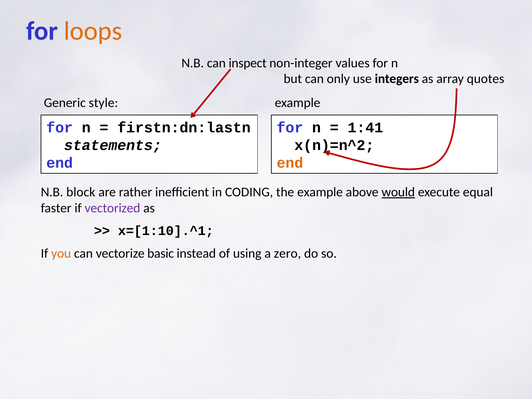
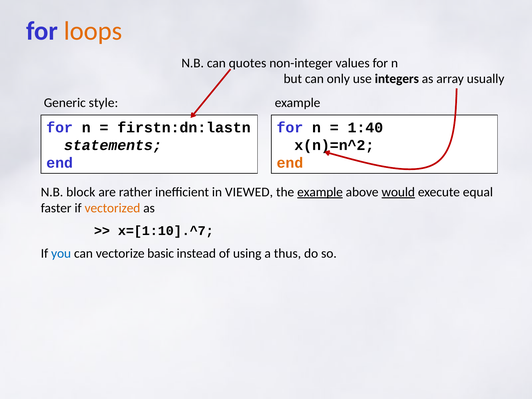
inspect: inspect -> quotes
quotes: quotes -> usually
1:41: 1:41 -> 1:40
CODING: CODING -> VIEWED
example at (320, 192) underline: none -> present
vectorized colour: purple -> orange
x=[1:10].^1: x=[1:10].^1 -> x=[1:10].^7
you colour: orange -> blue
zero: zero -> thus
